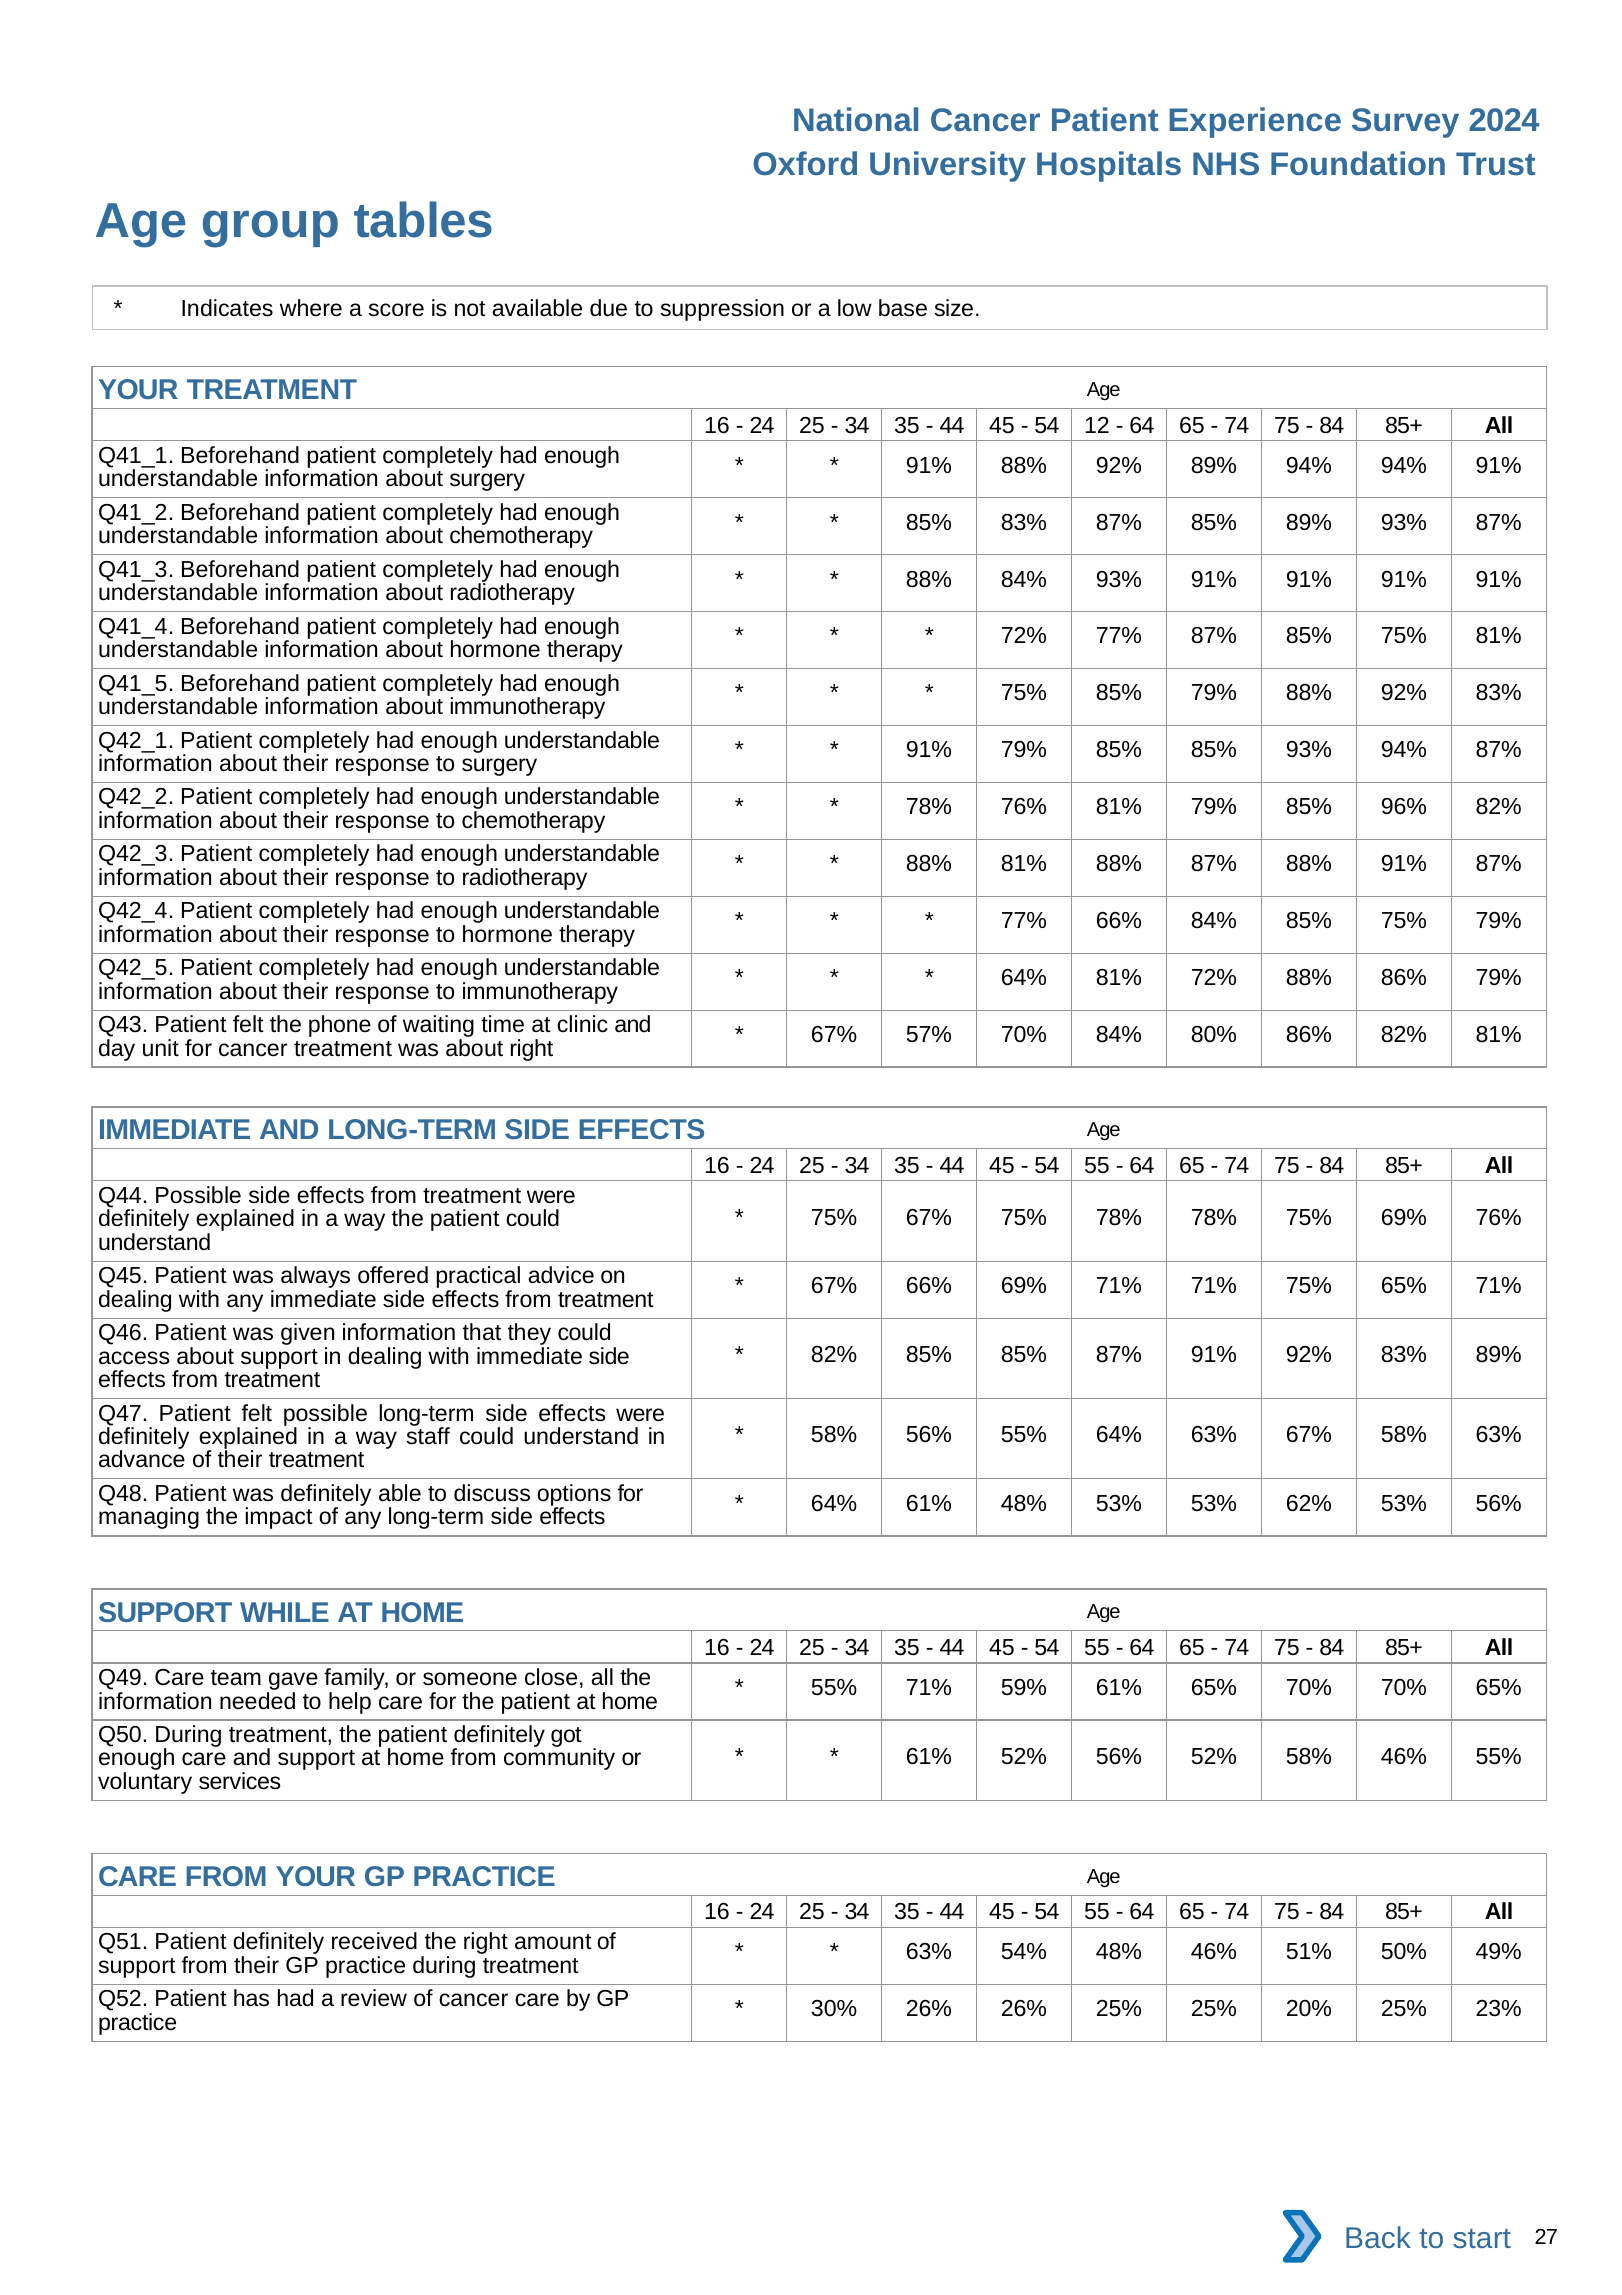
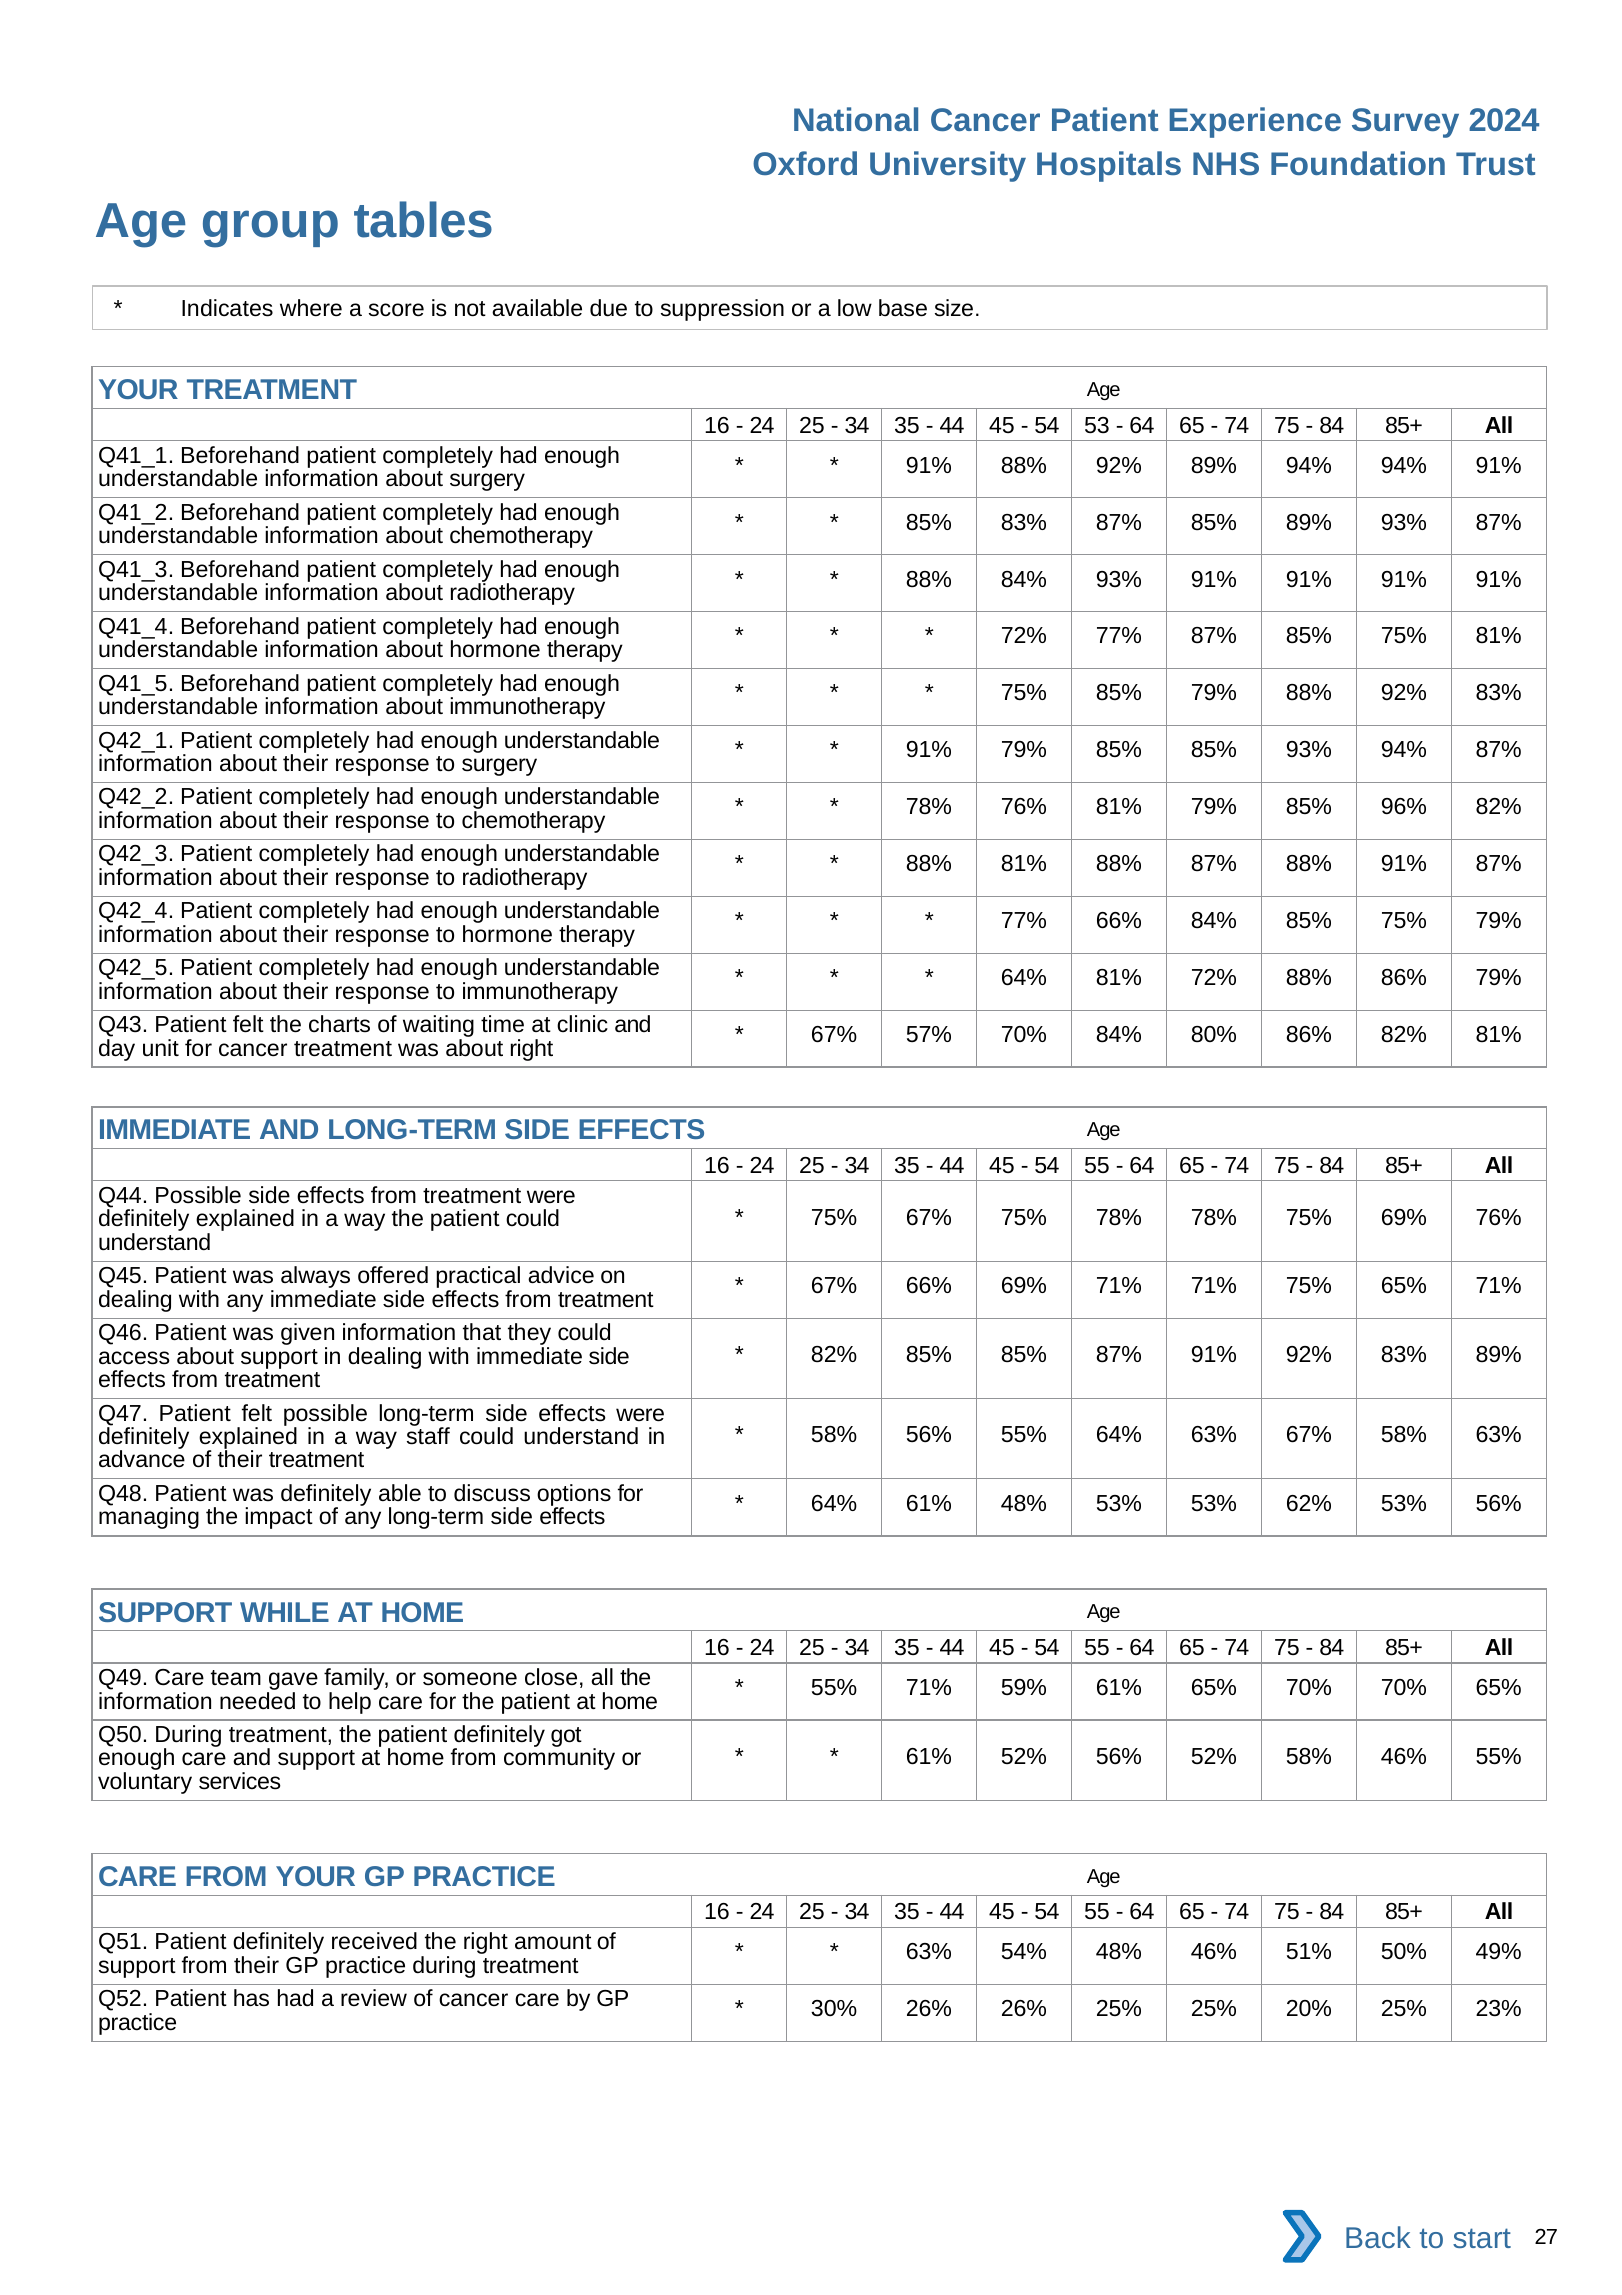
12: 12 -> 53
phone: phone -> charts
